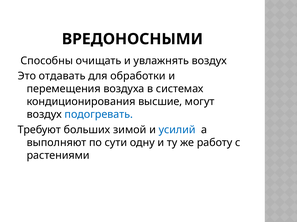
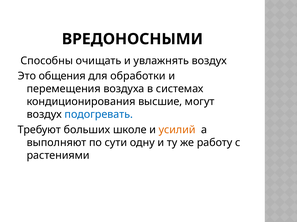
отдавать: отдавать -> общения
зимой: зимой -> школе
усилий colour: blue -> orange
